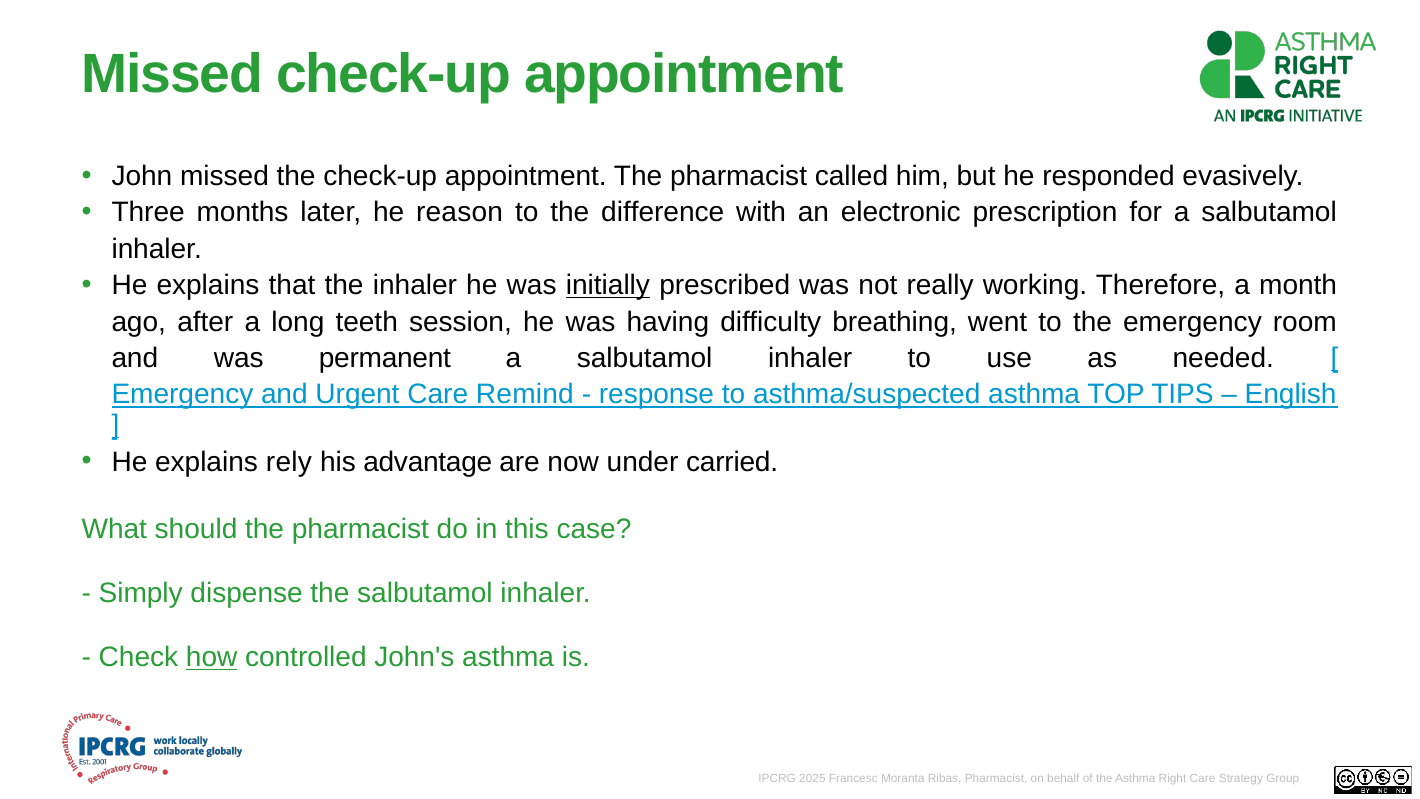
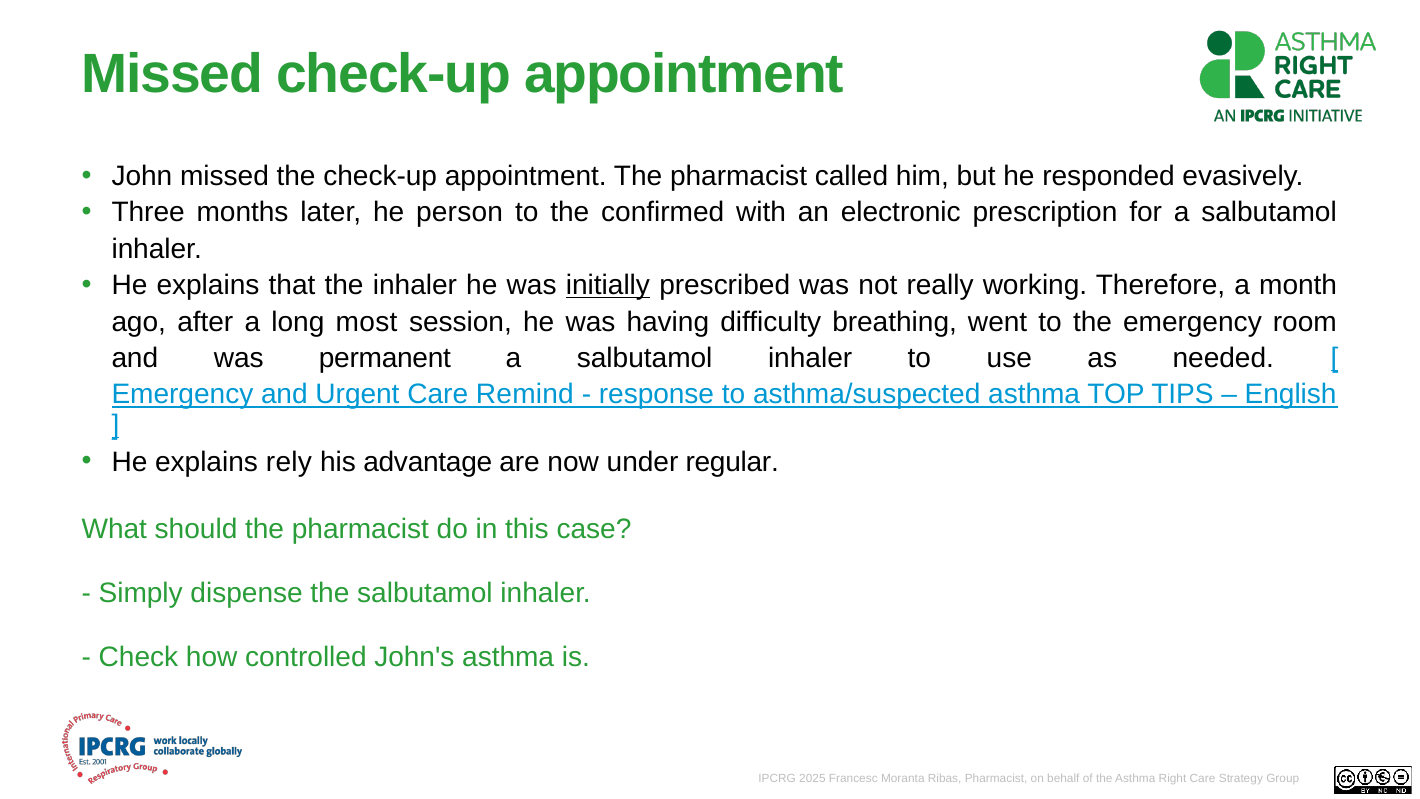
reason: reason -> person
difference: difference -> confirmed
teeth: teeth -> most
carried: carried -> regular
how underline: present -> none
